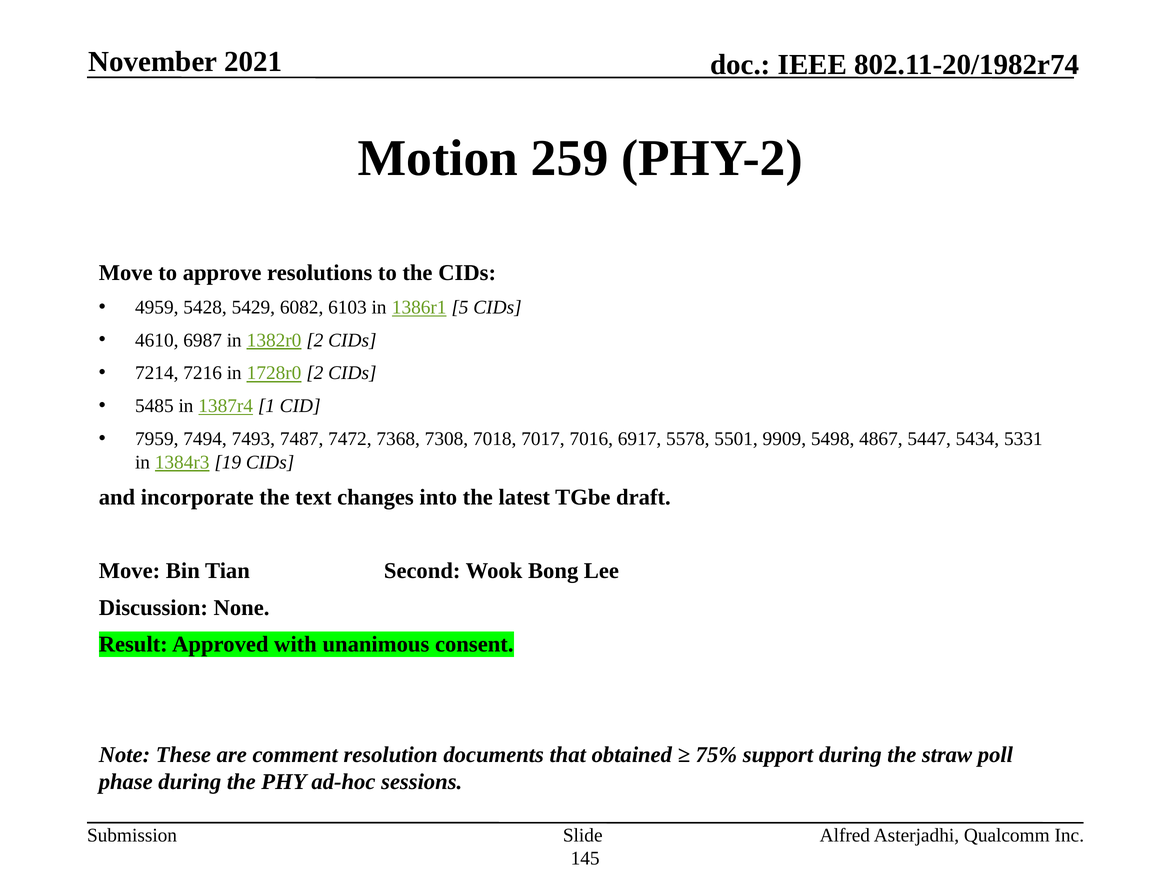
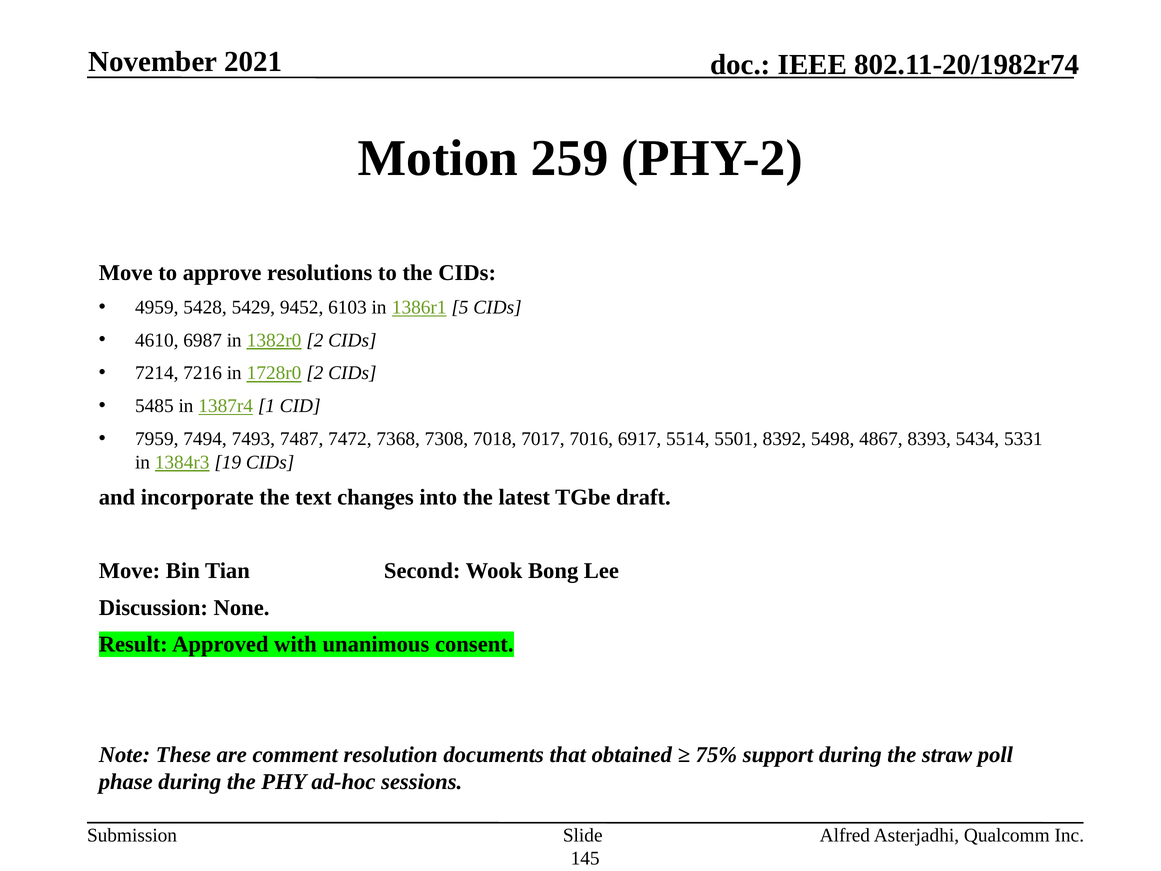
6082: 6082 -> 9452
5578: 5578 -> 5514
9909: 9909 -> 8392
5447: 5447 -> 8393
